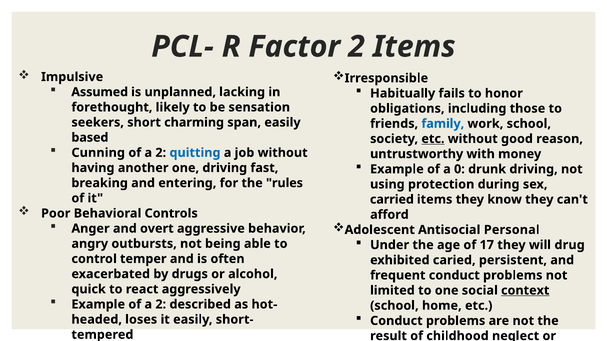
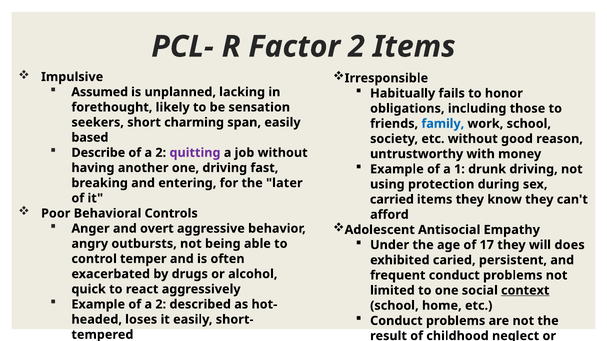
etc at (433, 139) underline: present -> none
Cunning: Cunning -> Describe
quitting colour: blue -> purple
0: 0 -> 1
the rules: rules -> later
Personal: Personal -> Empathy
drug: drug -> does
